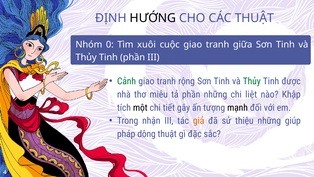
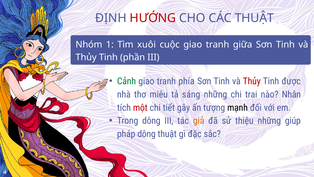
HƯỚNG colour: black -> red
0: 0 -> 1
rộng: rộng -> phía
Thủy at (252, 81) colour: green -> red
tả phần: phần -> sáng
liệt: liệt -> trai
Khập: Khập -> Nhân
một colour: black -> red
Trong nhận: nhận -> dông
